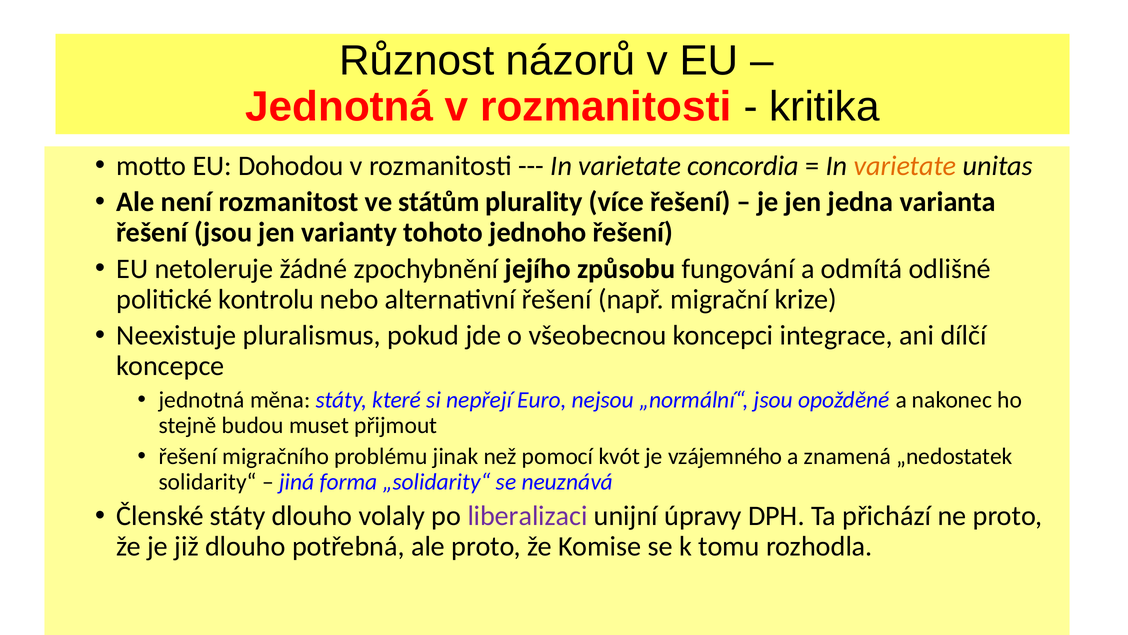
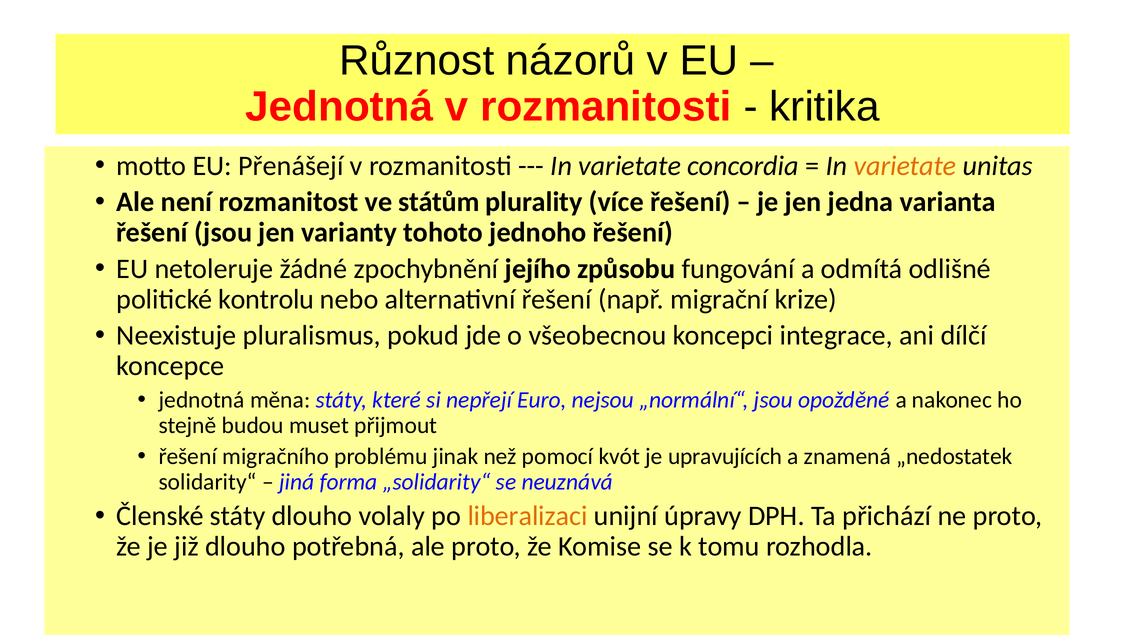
Dohodou: Dohodou -> Přenášejí
vzájemného: vzájemného -> upravujících
liberalizaci colour: purple -> orange
